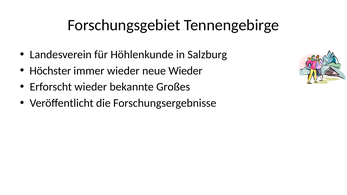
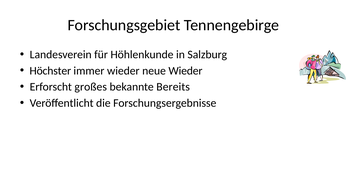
Erforscht wieder: wieder -> großes
Großes: Großes -> Bereits
